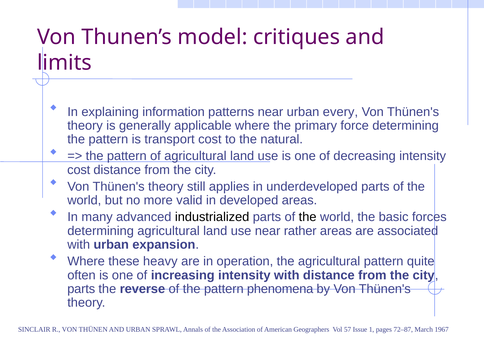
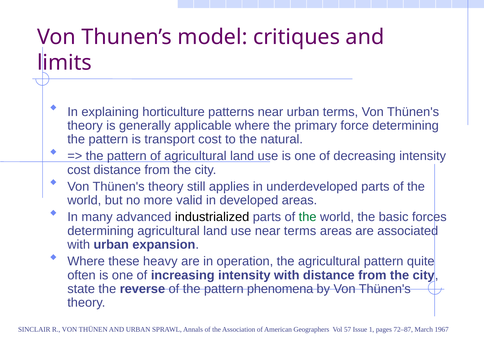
information: information -> horticulture
urban every: every -> terms
the at (308, 217) colour: black -> green
near rather: rather -> terms
parts at (81, 289): parts -> state
